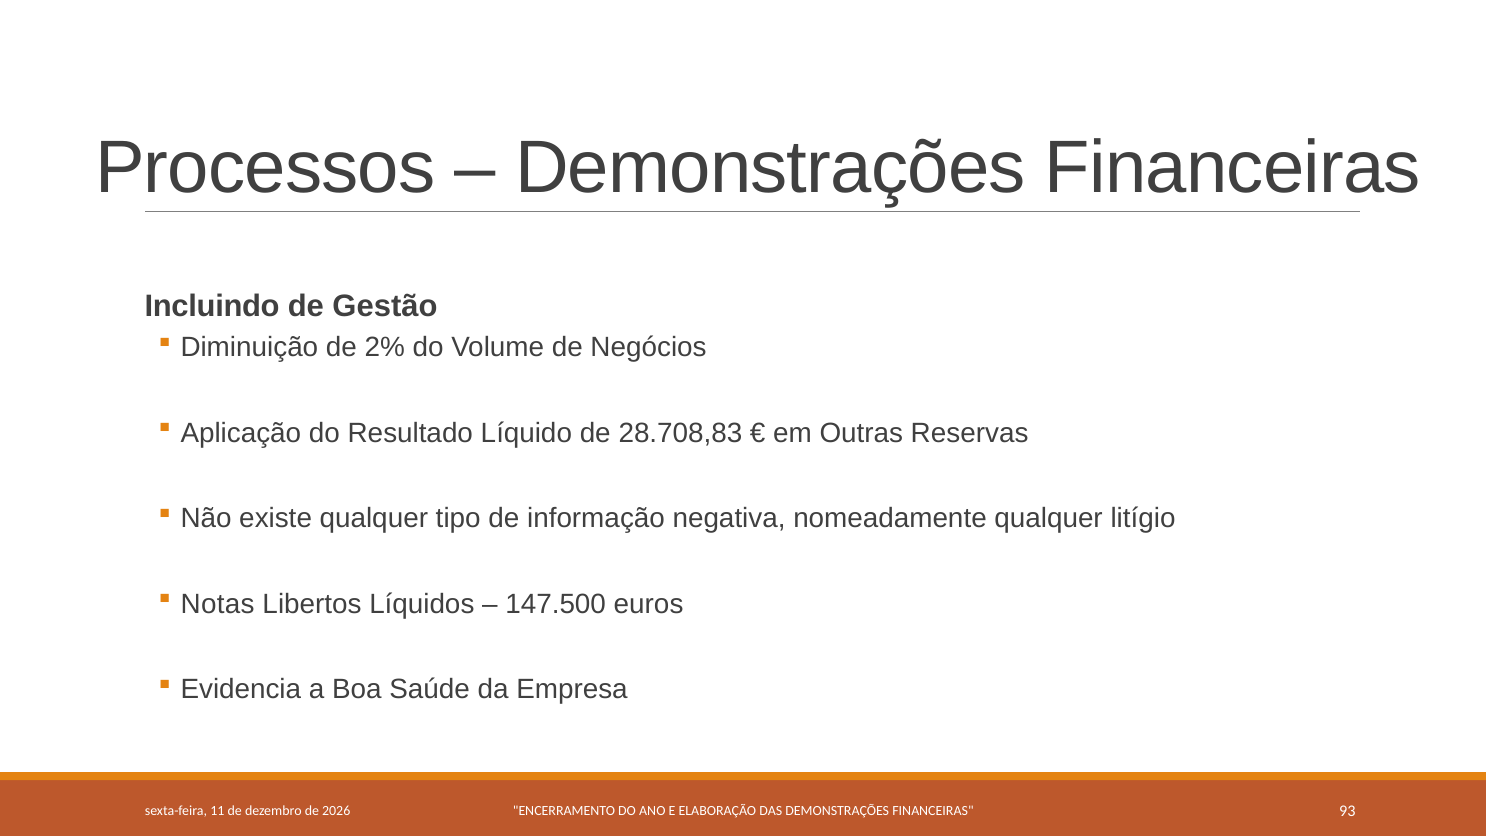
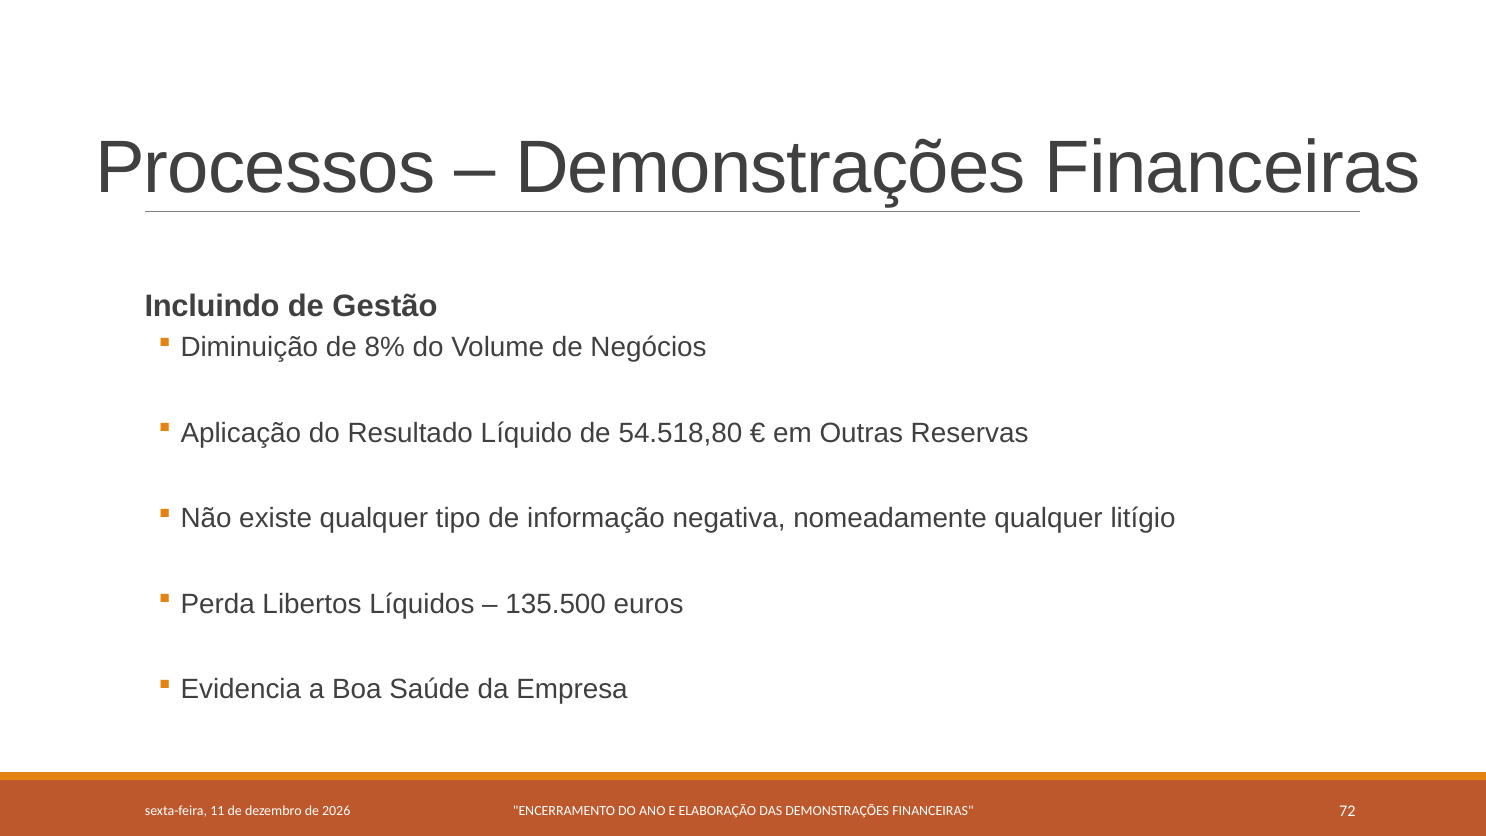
2%: 2% -> 8%
28.708,83: 28.708,83 -> 54.518,80
Notas: Notas -> Perda
147.500: 147.500 -> 135.500
93: 93 -> 72
